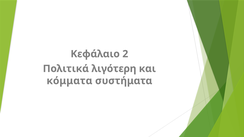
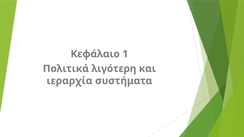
2: 2 -> 1
κόμματα: κόμματα -> ιεραρχία
